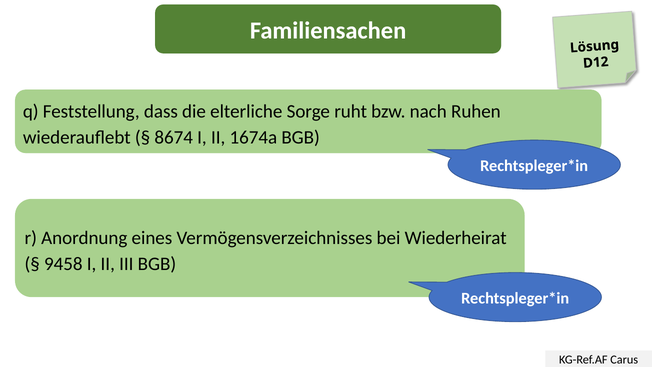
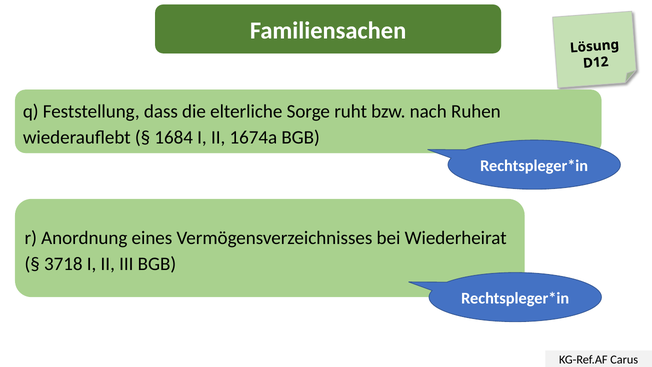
8674: 8674 -> 1684
9458: 9458 -> 3718
